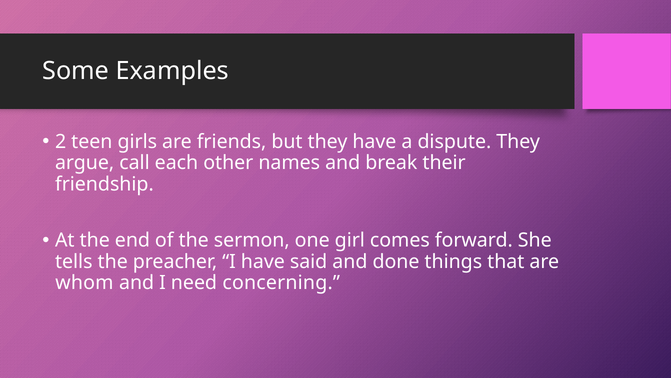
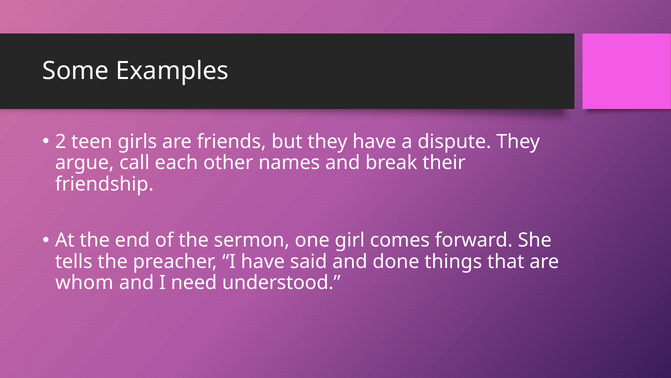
concerning: concerning -> understood
